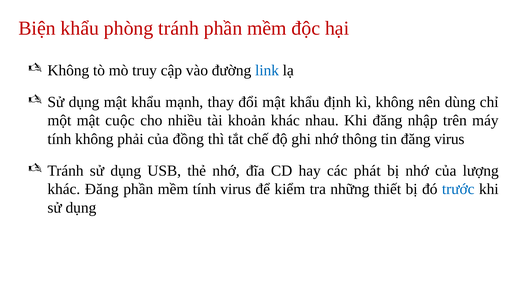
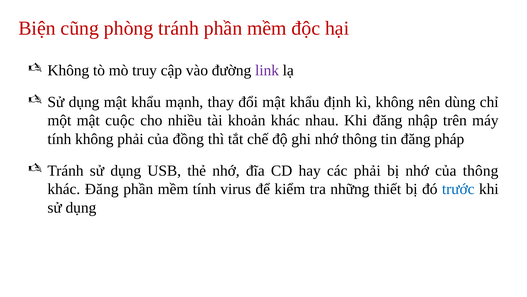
Biện khẩu: khẩu -> cũng
link colour: blue -> purple
đăng virus: virus -> pháp
các phát: phát -> phải
của lượng: lượng -> thông
